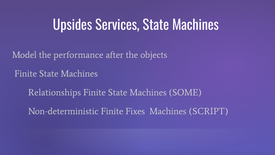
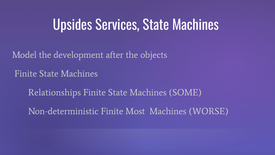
performance: performance -> development
Fixes: Fixes -> Most
SCRIPT: SCRIPT -> WORSE
